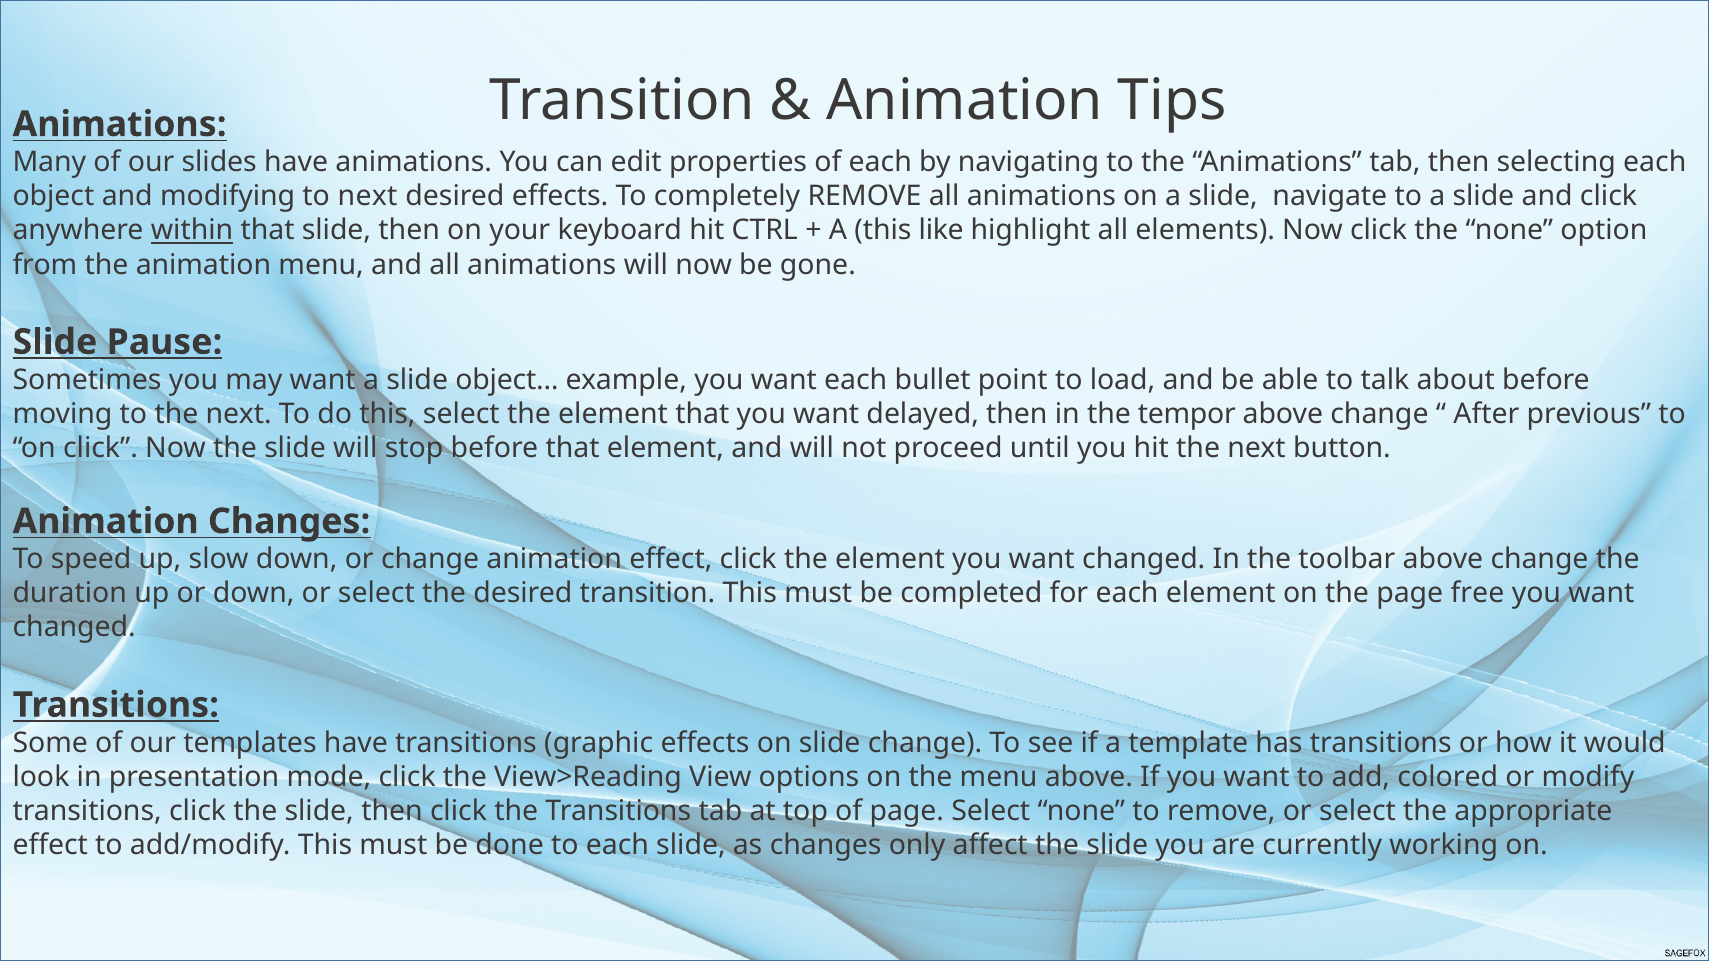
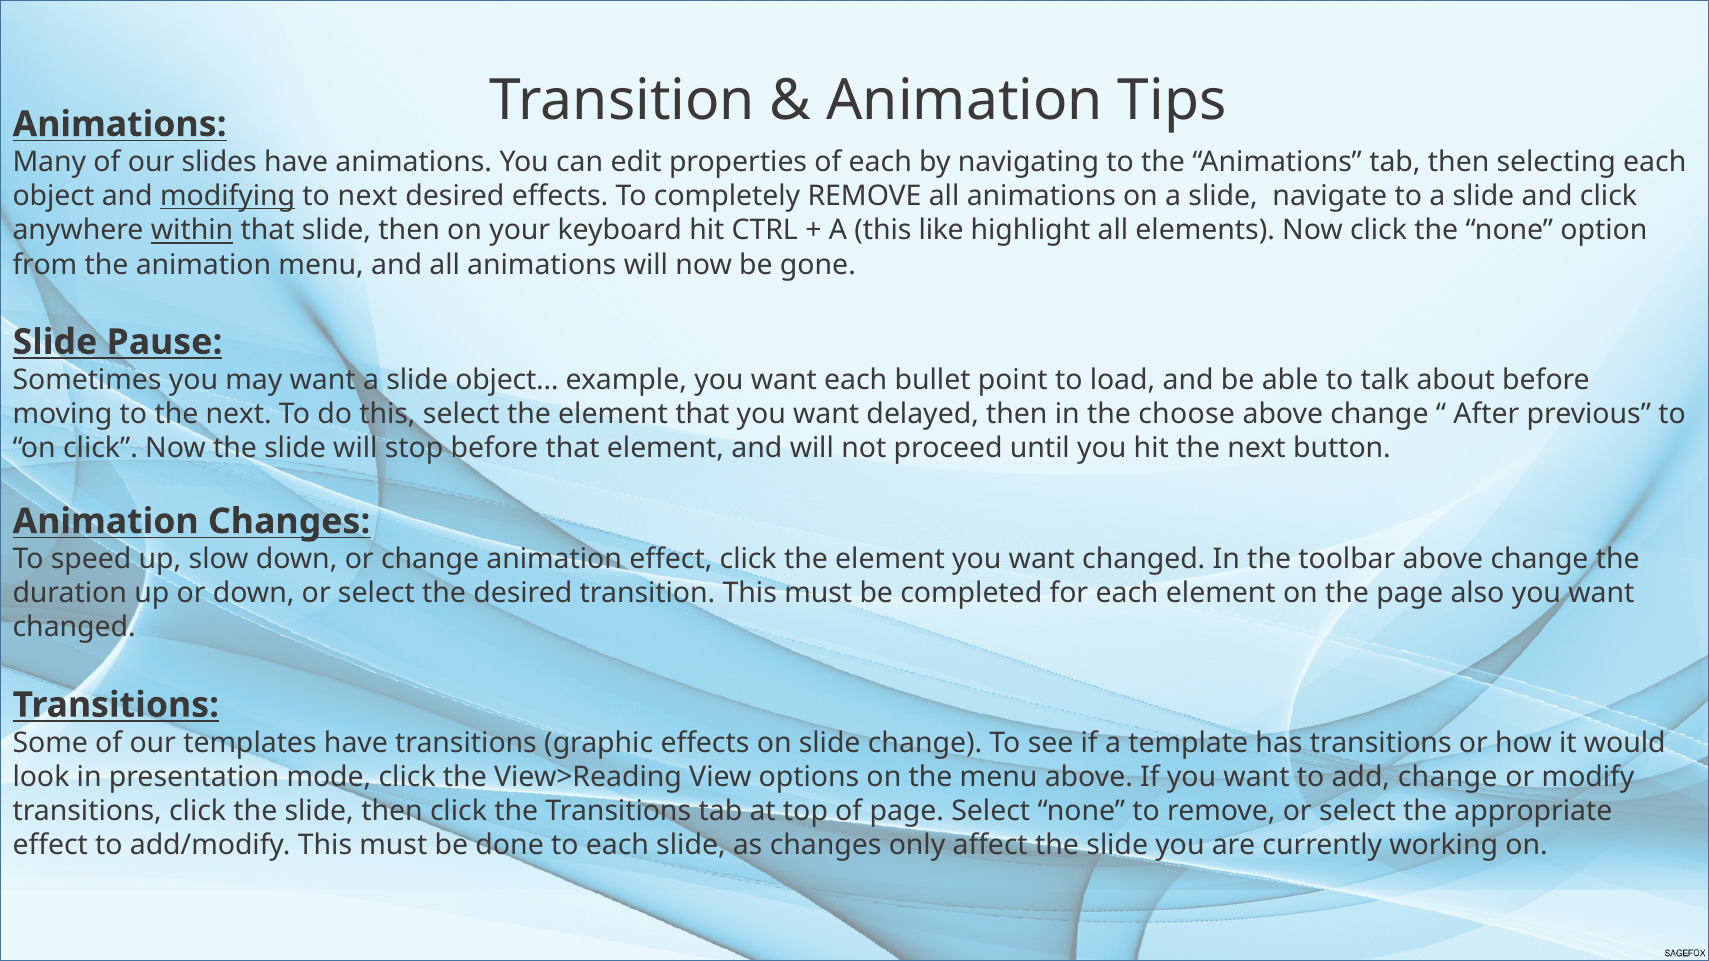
modifying underline: none -> present
tempor: tempor -> choose
free: free -> also
add colored: colored -> change
